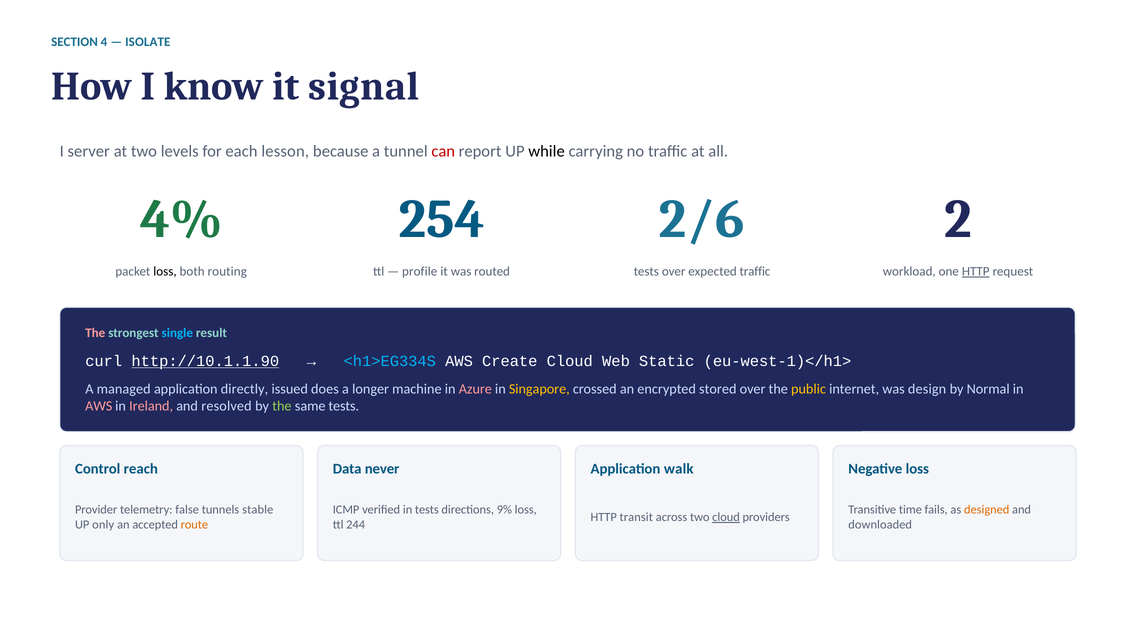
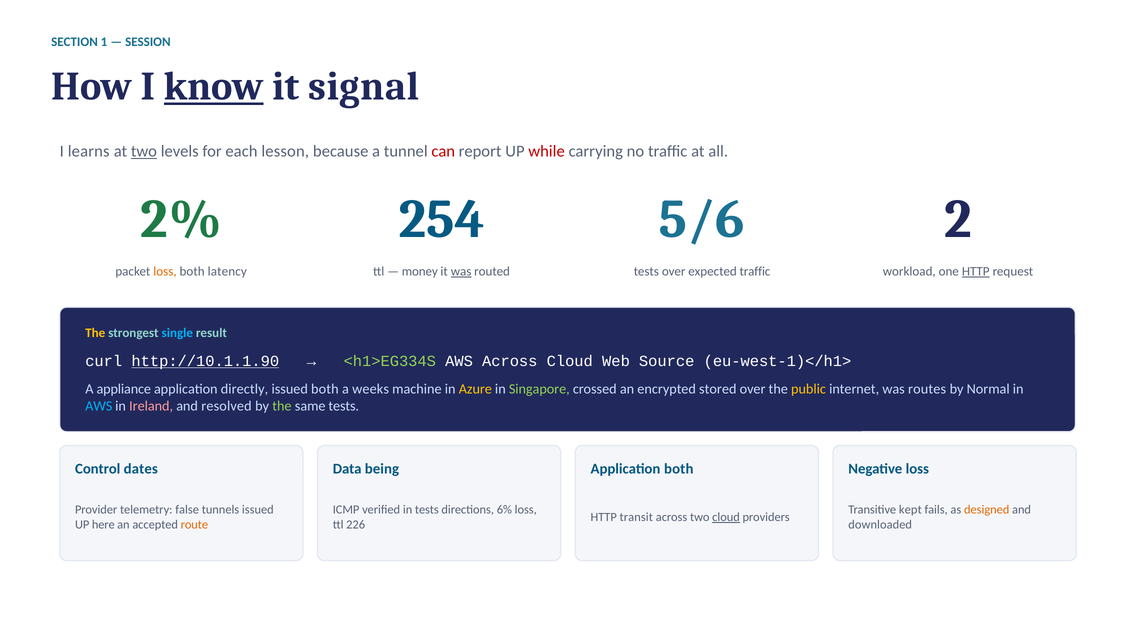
4: 4 -> 1
ISOLATE: ISOLATE -> SESSION
know underline: none -> present
server: server -> learns
two at (144, 151) underline: none -> present
while colour: black -> red
4%: 4% -> 2%
2/6: 2/6 -> 5/6
loss at (165, 271) colour: black -> orange
routing: routing -> latency
profile: profile -> money
was at (461, 271) underline: none -> present
The at (95, 333) colour: pink -> yellow
<h1>EG334S colour: light blue -> light green
AWS Create: Create -> Across
Static: Static -> Source
managed: managed -> appliance
issued does: does -> both
longer: longer -> weeks
Azure colour: pink -> yellow
Singapore colour: yellow -> light green
design: design -> routes
AWS at (99, 406) colour: pink -> light blue
reach: reach -> dates
never: never -> being
Application walk: walk -> both
tunnels stable: stable -> issued
9%: 9% -> 6%
time: time -> kept
only: only -> here
244: 244 -> 226
